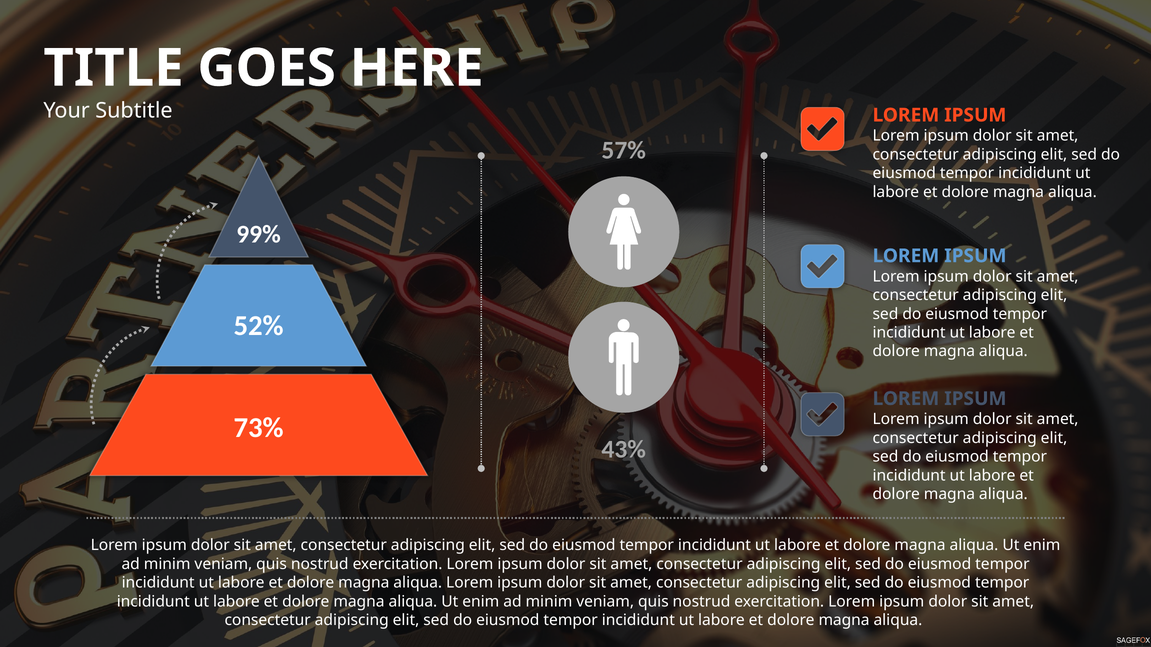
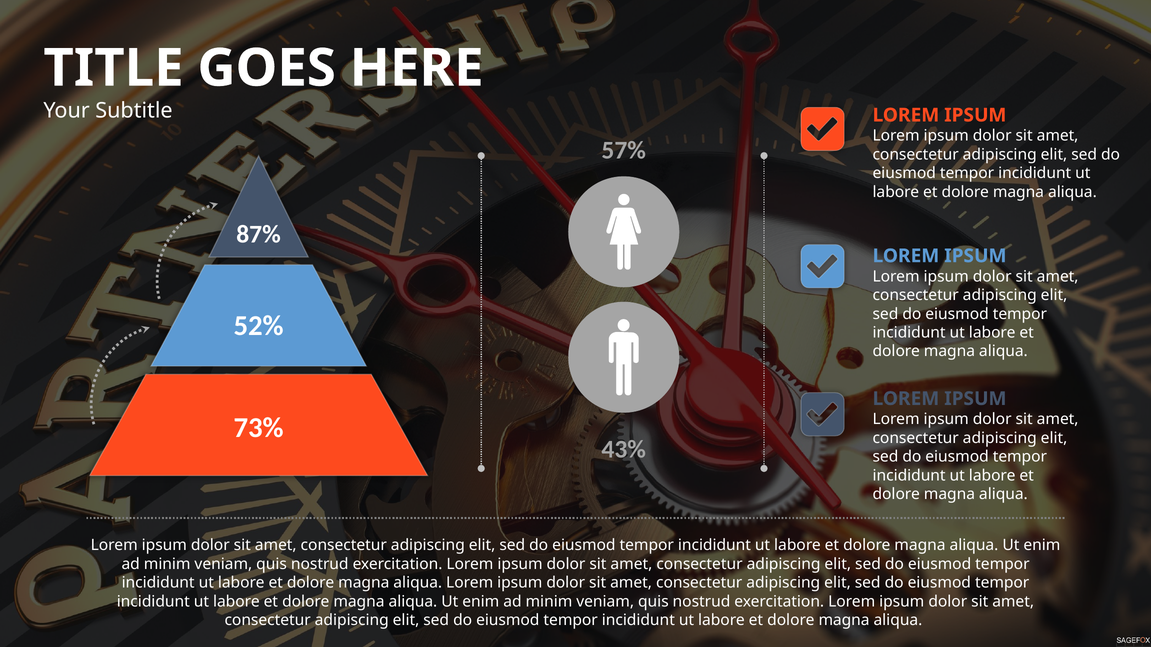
99%: 99% -> 87%
